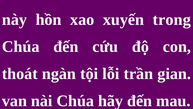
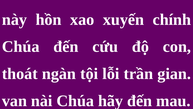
trong: trong -> chính
